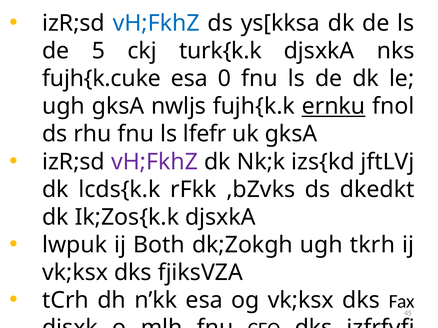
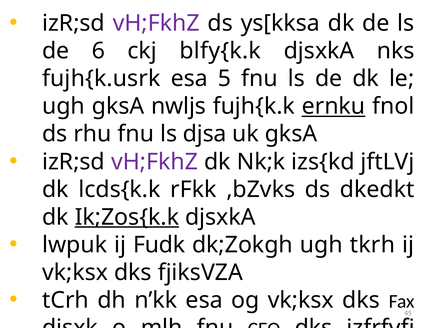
vH;FkhZ at (156, 23) colour: blue -> purple
5: 5 -> 6
turk{k.k: turk{k.k -> blfy{k.k
fujh{k.cuke: fujh{k.cuke -> fujh{k.usrk
0: 0 -> 5
lfefr: lfefr -> djsa
Ik;Zos{k.k underline: none -> present
Both: Both -> Fudk
